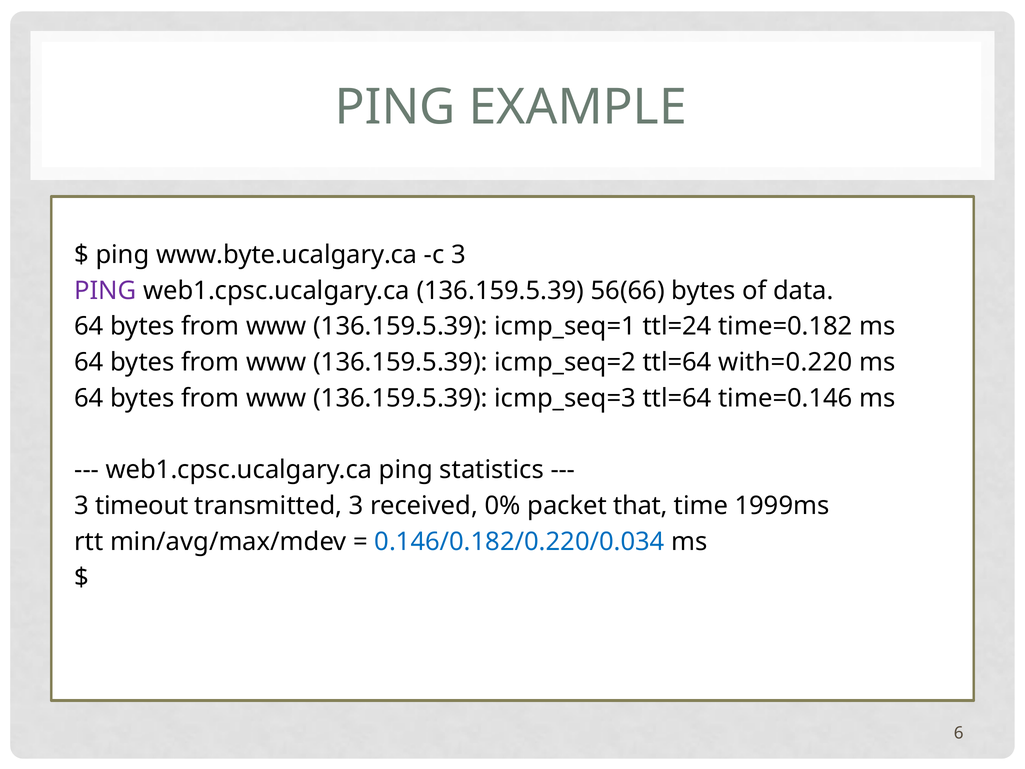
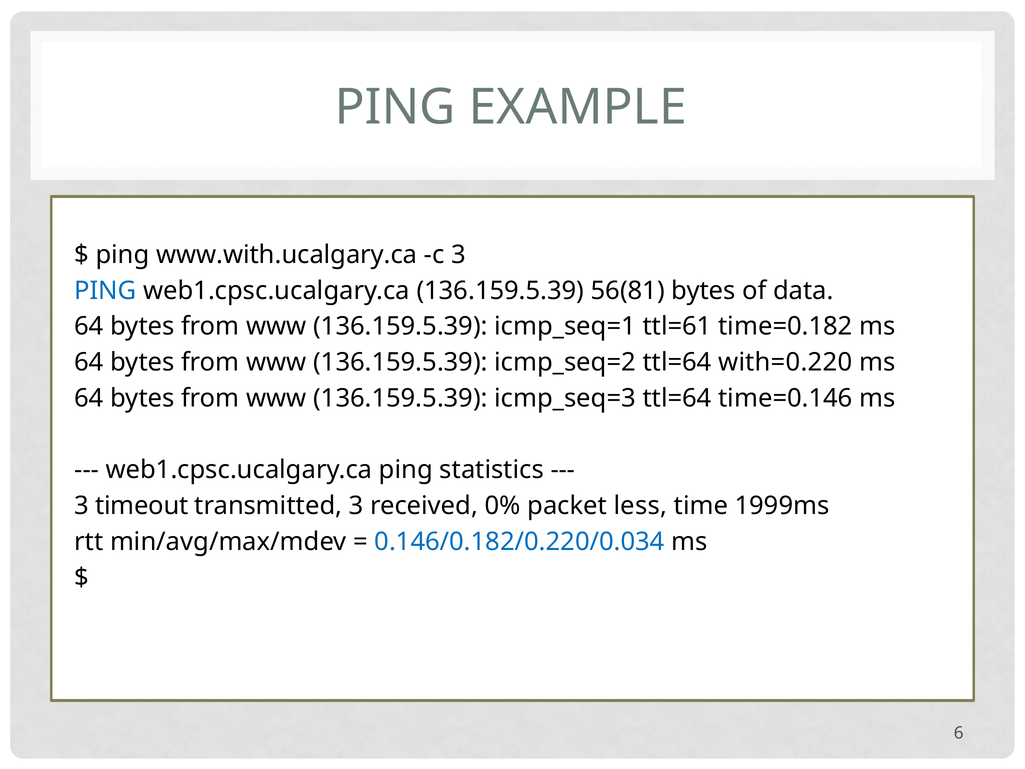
www.byte.ucalgary.ca: www.byte.ucalgary.ca -> www.with.ucalgary.ca
PING at (105, 290) colour: purple -> blue
56(66: 56(66 -> 56(81
ttl=24: ttl=24 -> ttl=61
that: that -> less
